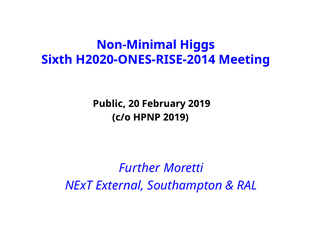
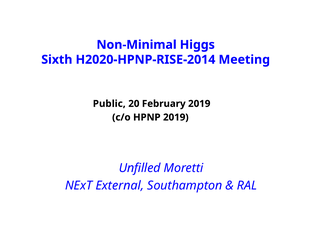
H2020-ONES-RISE-2014: H2020-ONES-RISE-2014 -> H2020-HPNP-RISE-2014
Further: Further -> Unfilled
